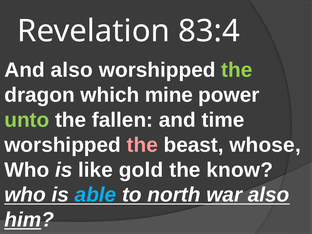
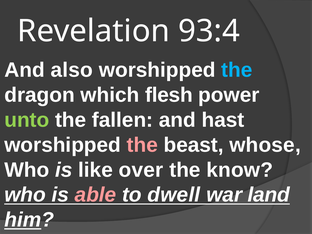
83:4: 83:4 -> 93:4
the at (237, 70) colour: light green -> light blue
mine: mine -> flesh
time: time -> hast
gold: gold -> over
able colour: light blue -> pink
north: north -> dwell
war also: also -> land
